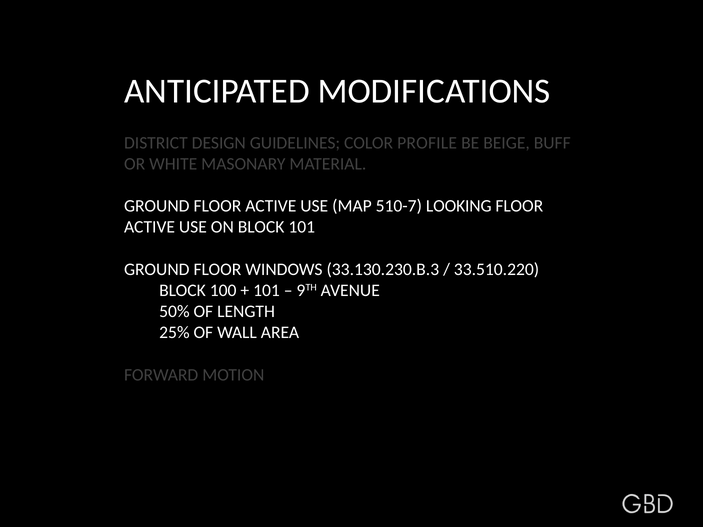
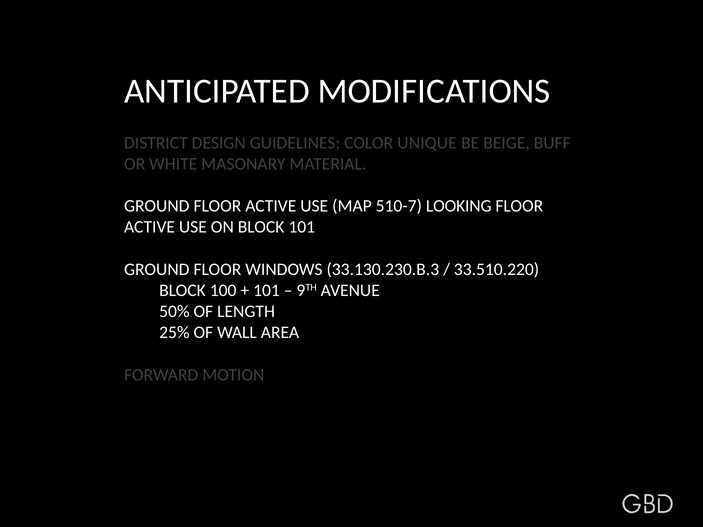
PROFILE: PROFILE -> UNIQUE
